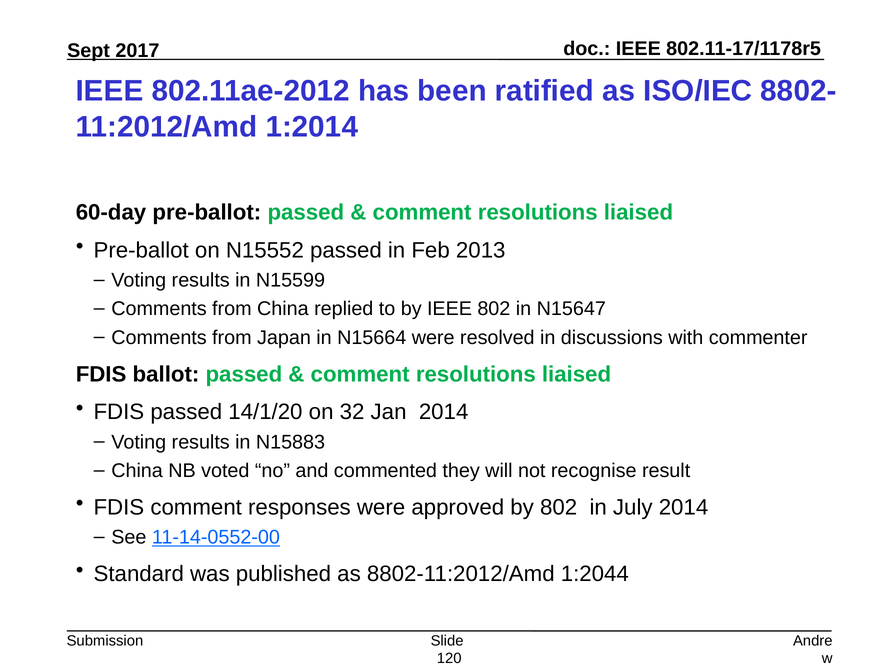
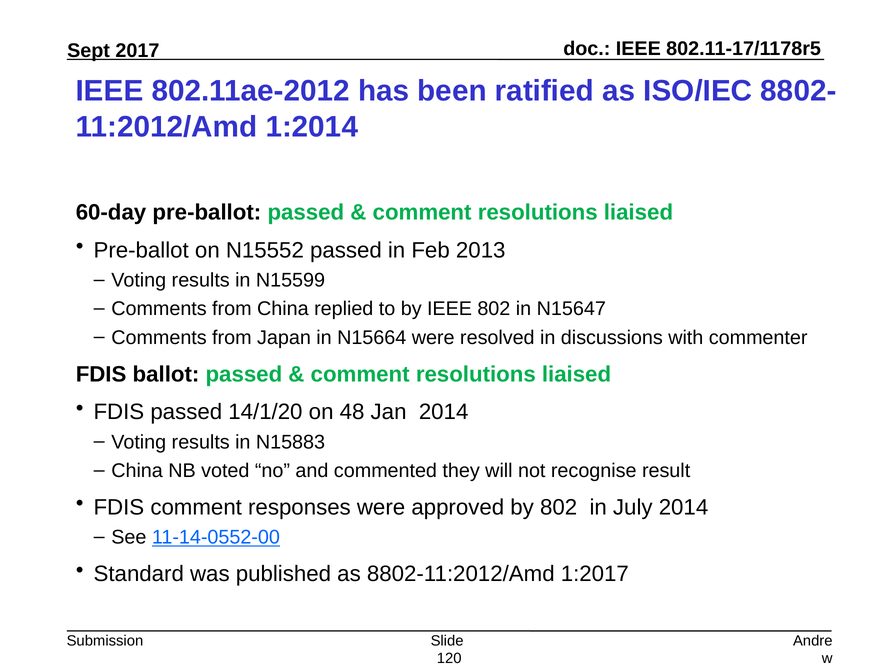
32: 32 -> 48
1:2044: 1:2044 -> 1:2017
